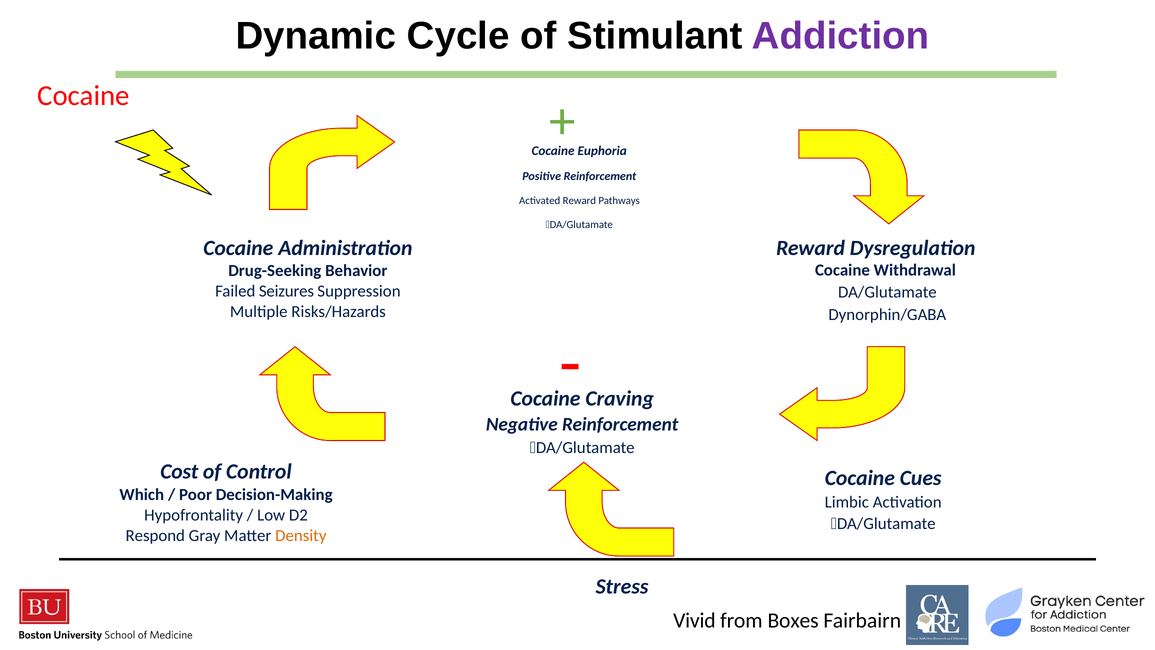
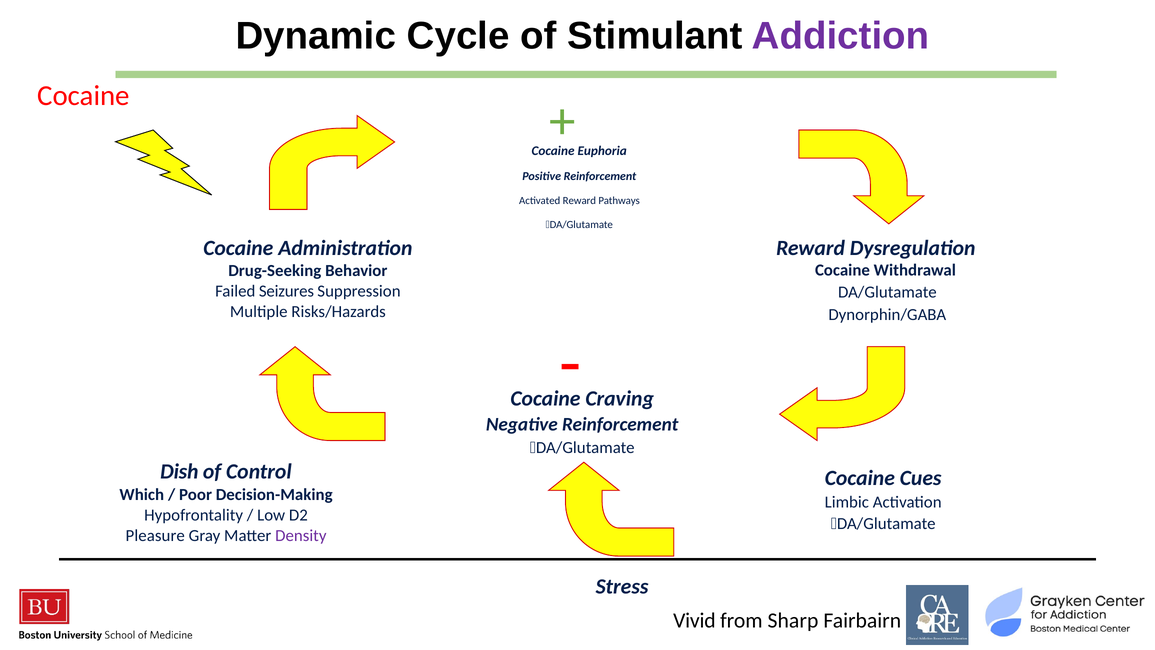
Cost: Cost -> Dish
Respond: Respond -> Pleasure
Density colour: orange -> purple
Boxes: Boxes -> Sharp
